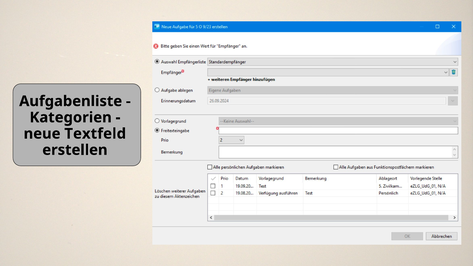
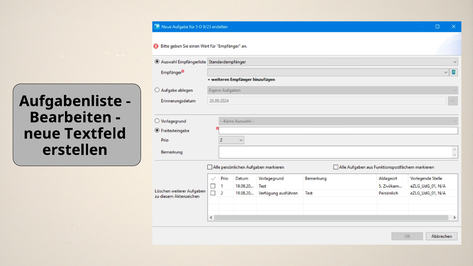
Kategorien: Kategorien -> Bearbeiten
